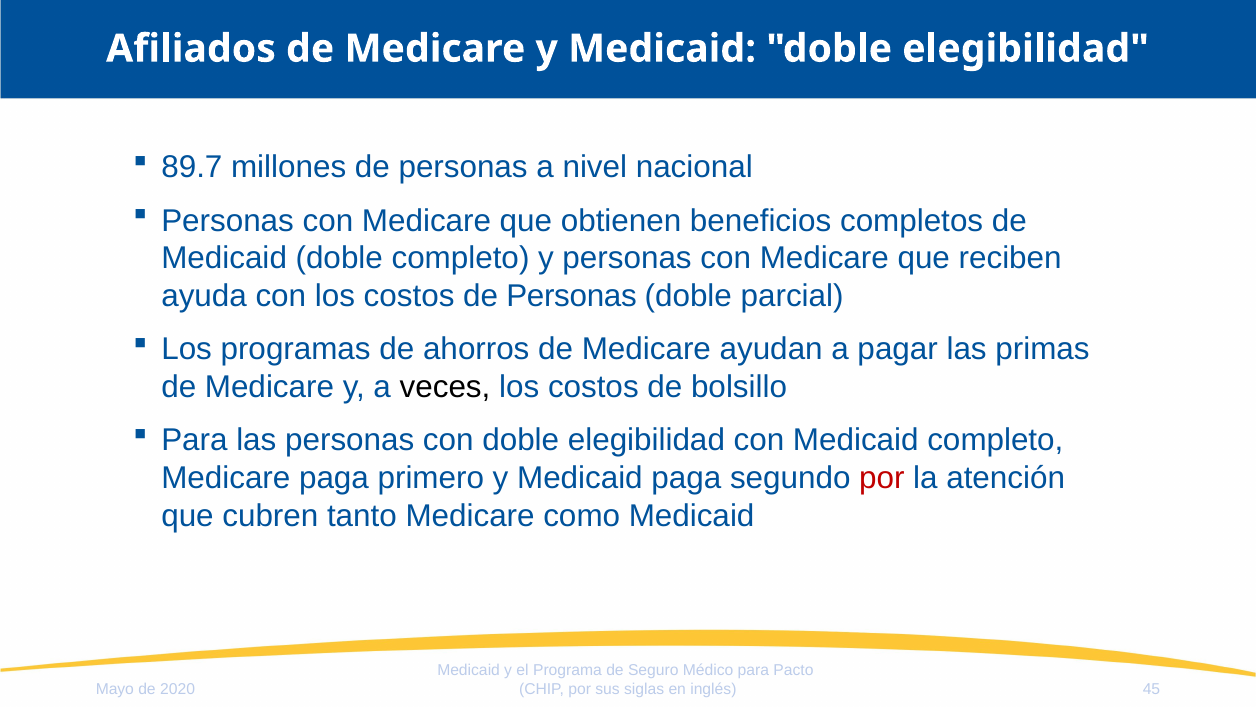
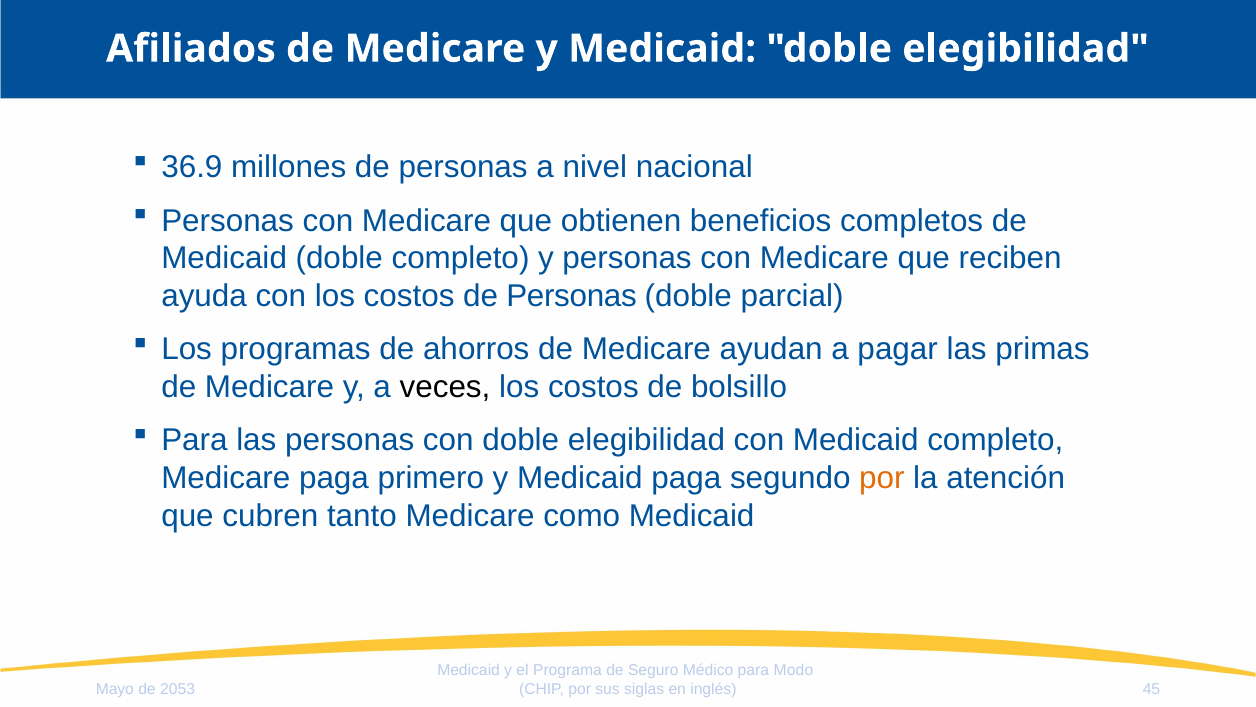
89.7: 89.7 -> 36.9
por at (882, 478) colour: red -> orange
Pacto: Pacto -> Modo
2020: 2020 -> 2053
